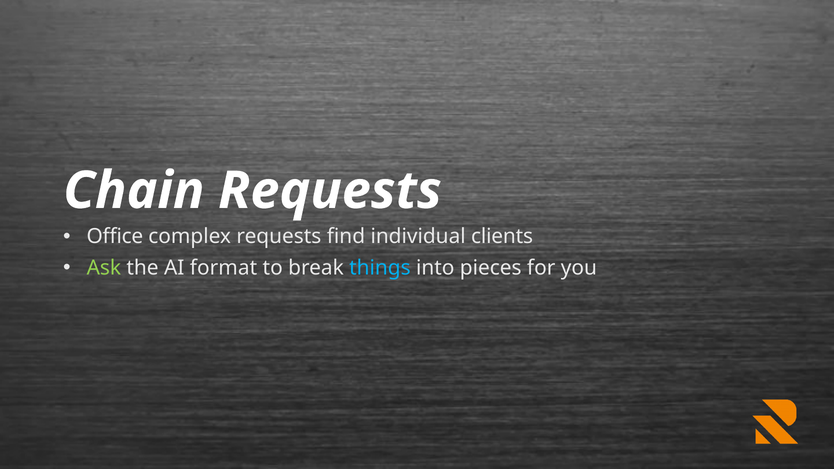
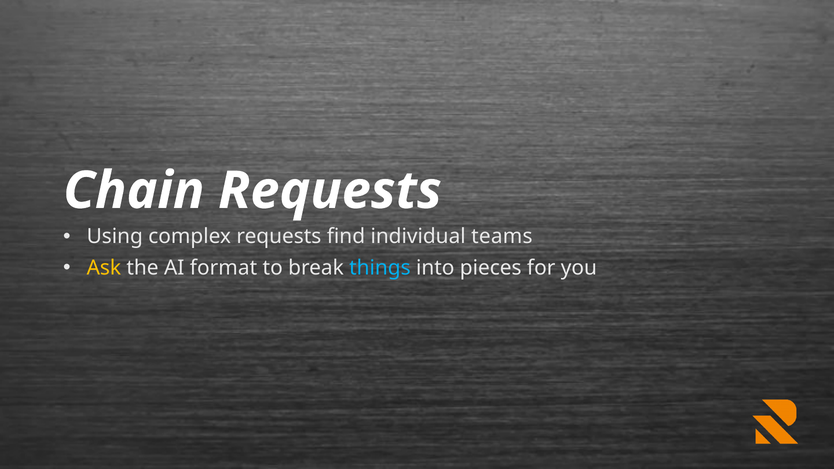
Office: Office -> Using
clients: clients -> teams
Ask colour: light green -> yellow
